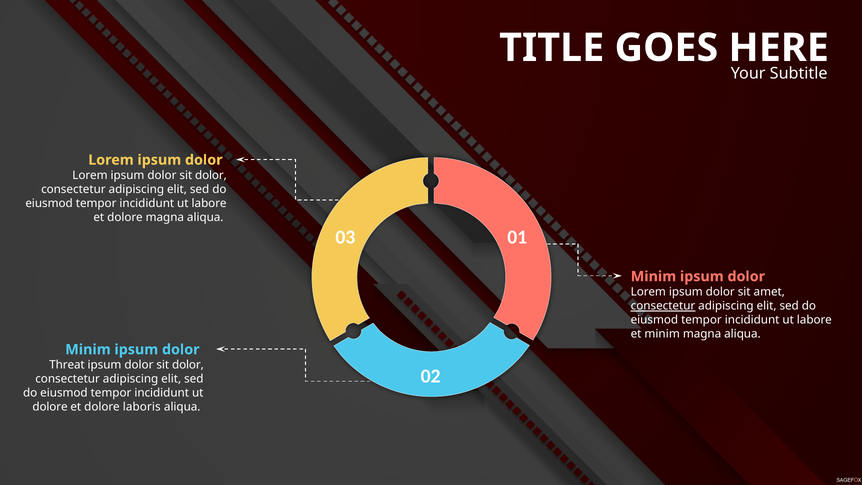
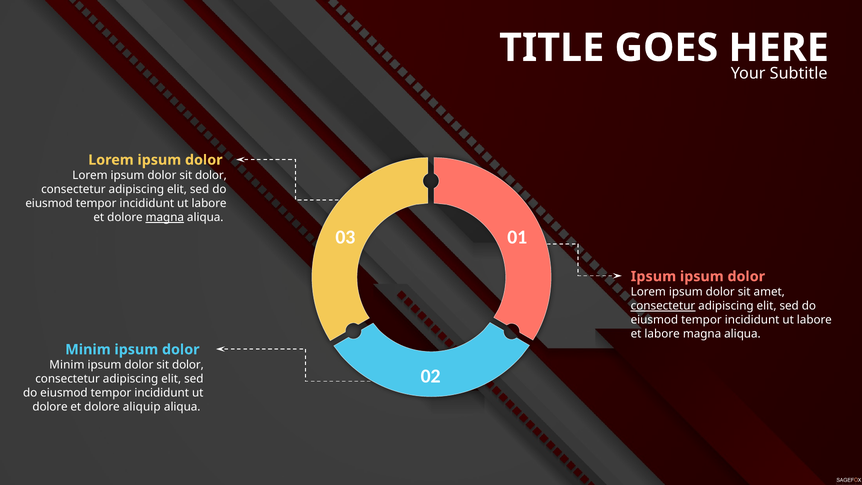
magna at (165, 217) underline: none -> present
Minim at (653, 276): Minim -> Ipsum
et minim: minim -> labore
Threat at (67, 365): Threat -> Minim
laboris: laboris -> aliquip
